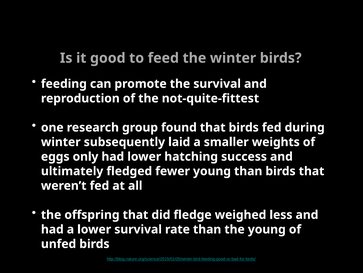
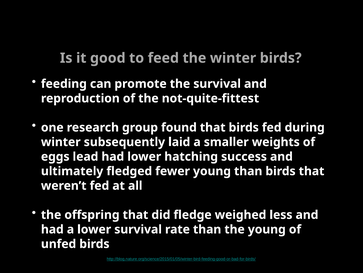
only: only -> lead
